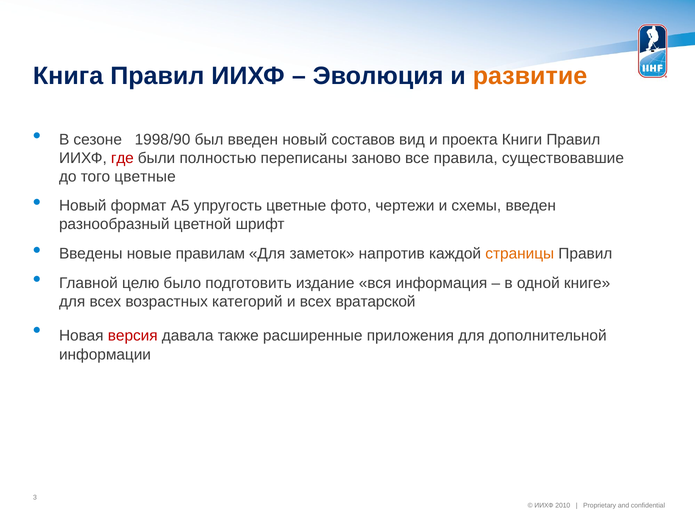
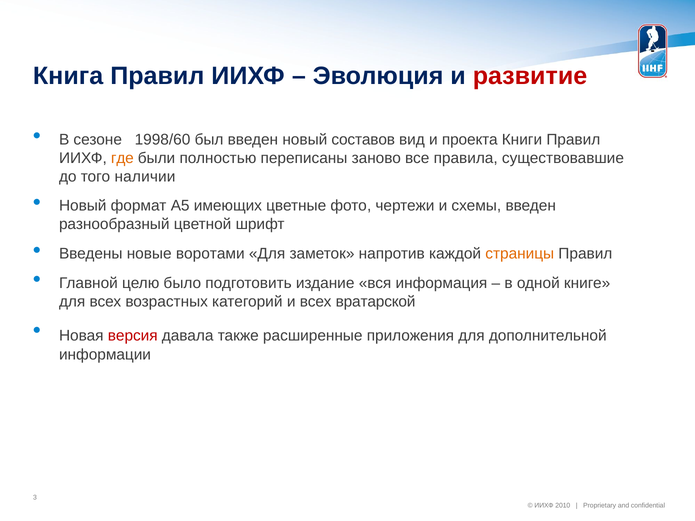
развитие colour: orange -> red
1998/90: 1998/90 -> 1998/60
где colour: red -> orange
того цветные: цветные -> наличии
упругость: упругость -> имеющих
правилам: правилам -> воротами
